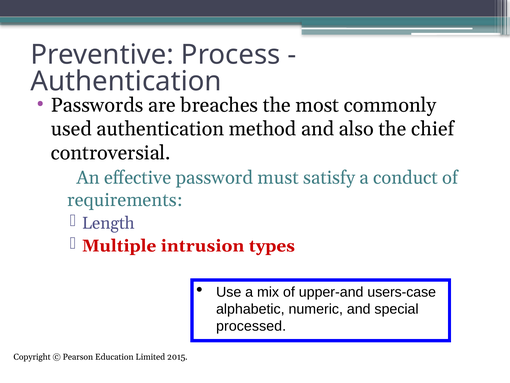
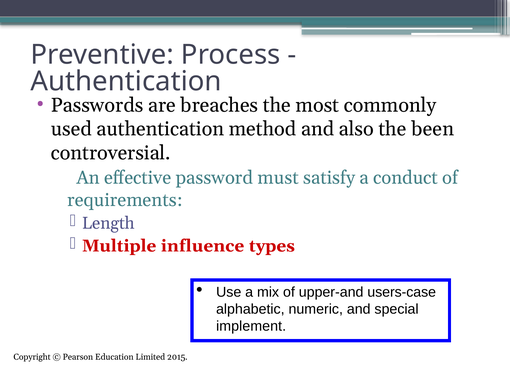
chief: chief -> been
intrusion: intrusion -> influence
processed: processed -> implement
